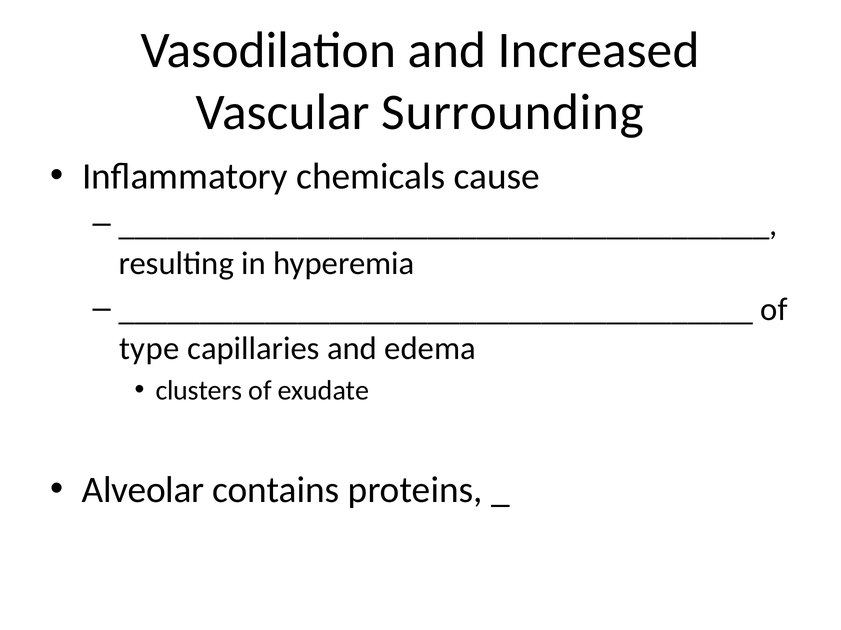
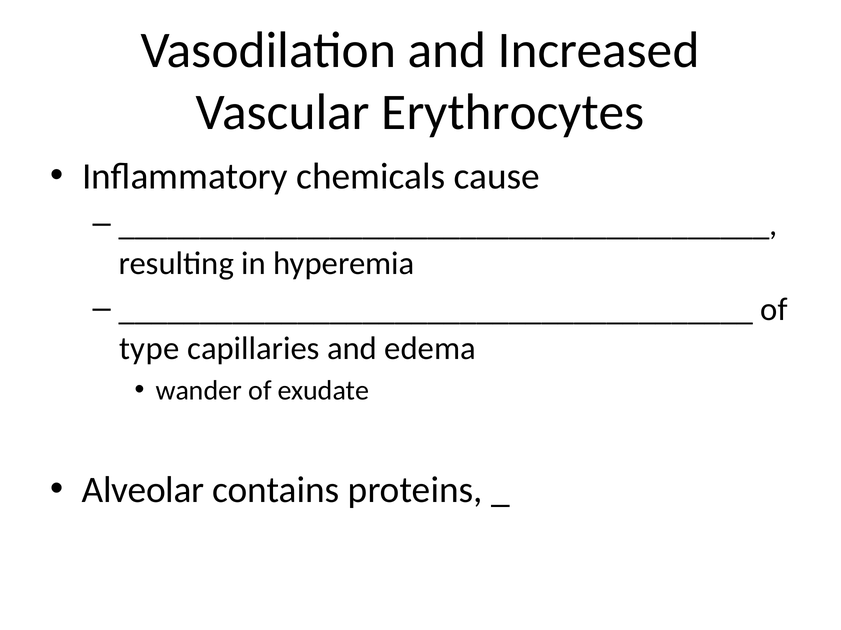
Surrounding: Surrounding -> Erythrocytes
clusters: clusters -> wander
